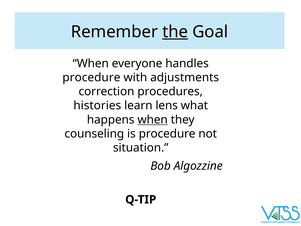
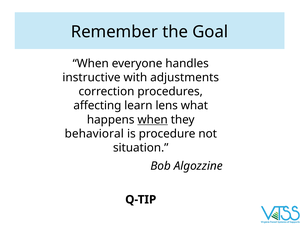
the underline: present -> none
procedure at (91, 77): procedure -> instructive
histories: histories -> affecting
counseling: counseling -> behavioral
